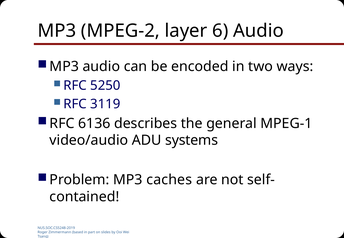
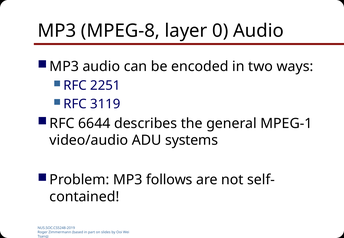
MPEG-2: MPEG-2 -> MPEG-8
6: 6 -> 0
5250: 5250 -> 2251
6136: 6136 -> 6644
caches: caches -> follows
